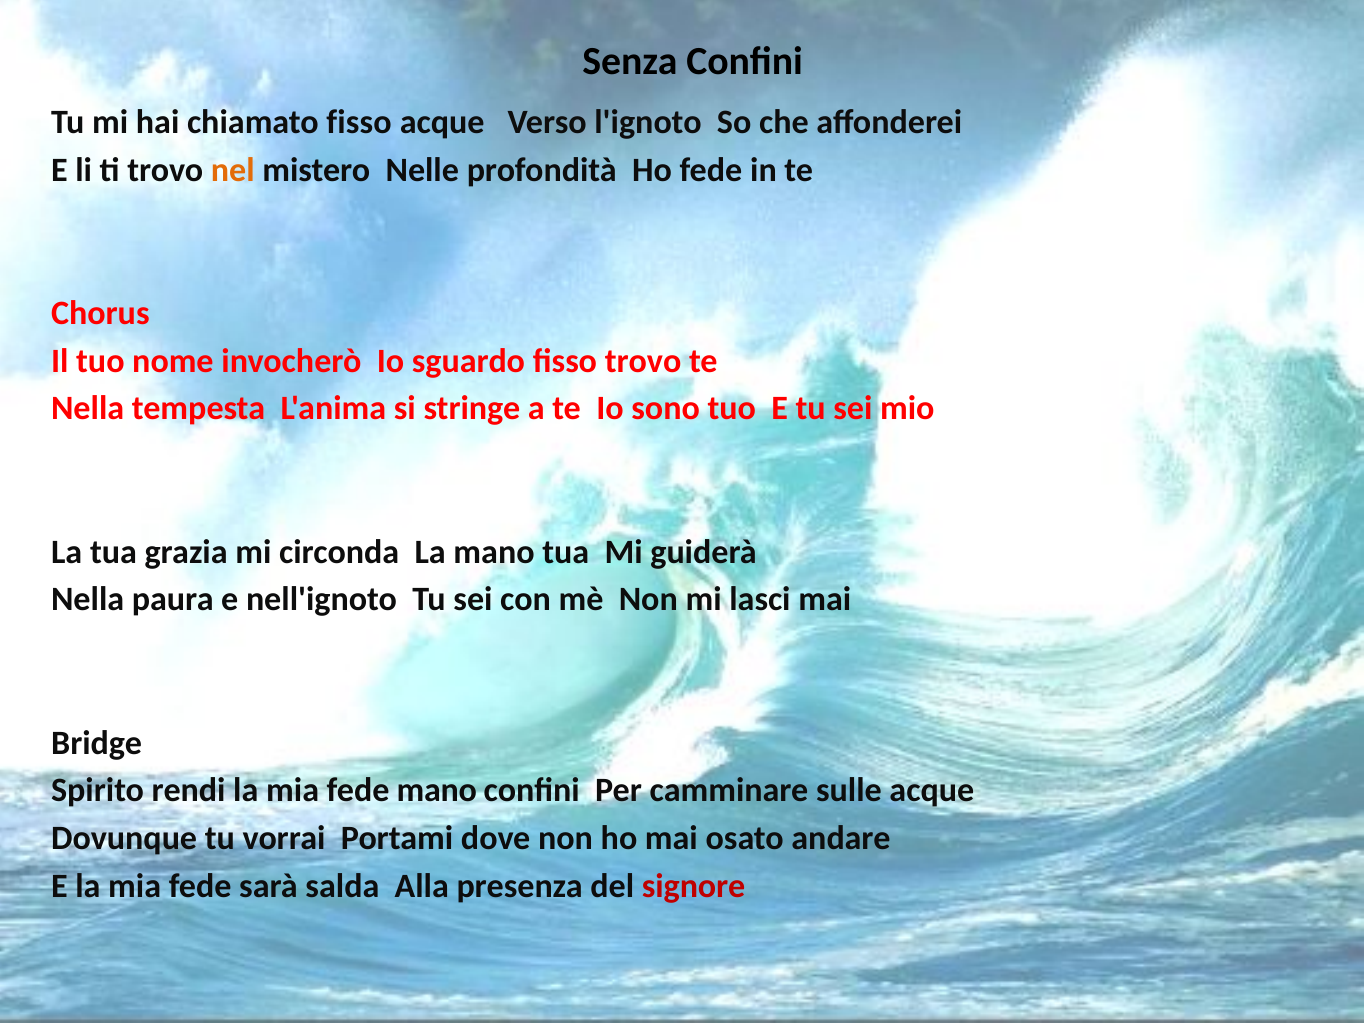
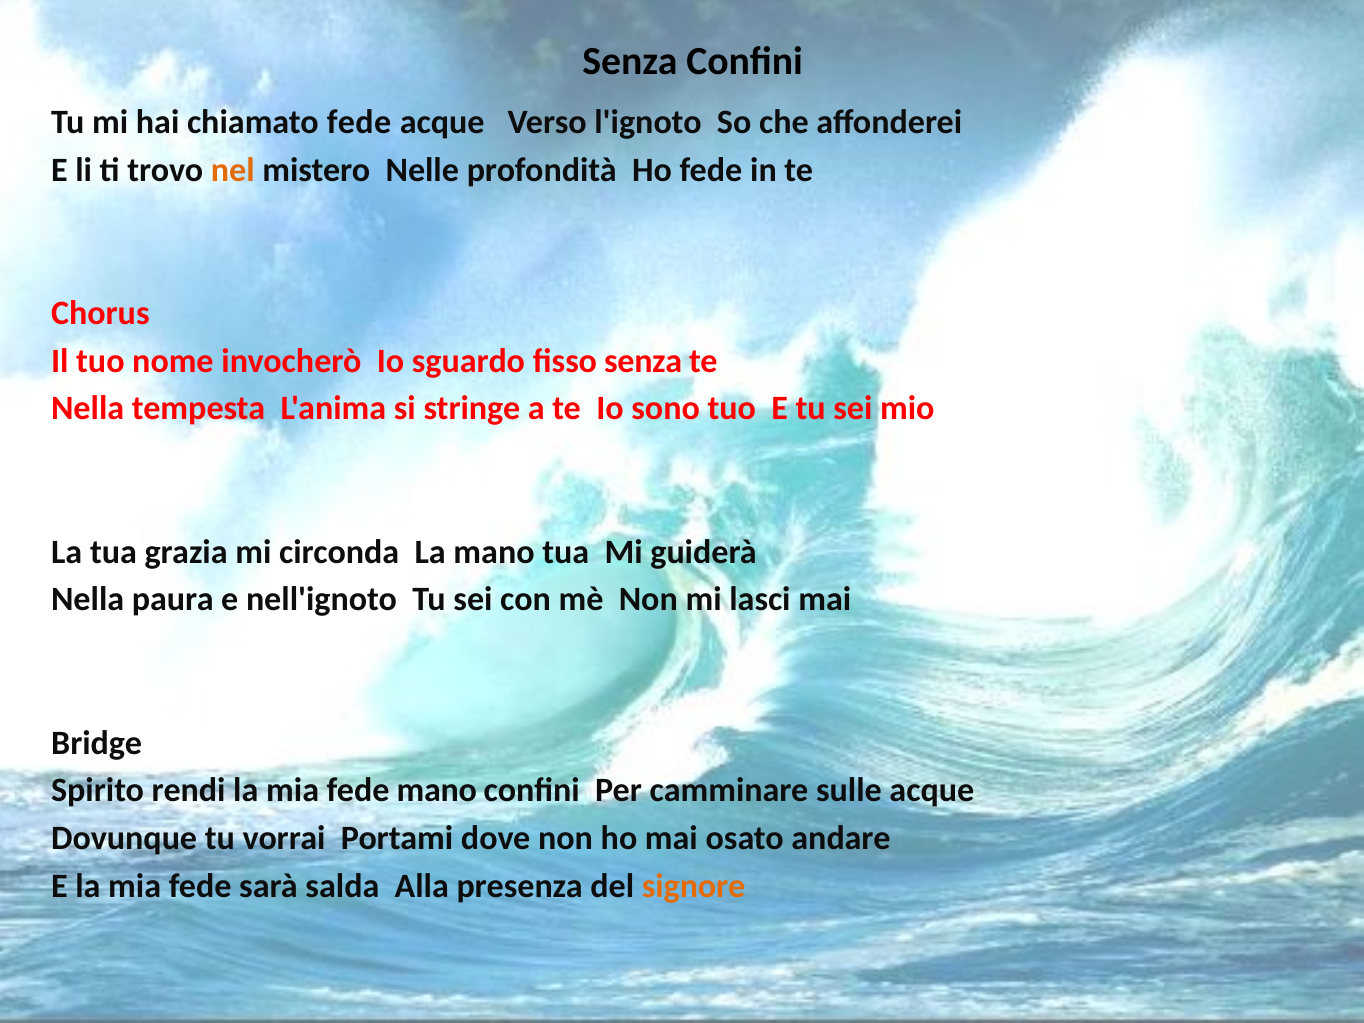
chiamato fisso: fisso -> fede
fisso trovo: trovo -> senza
signore colour: red -> orange
